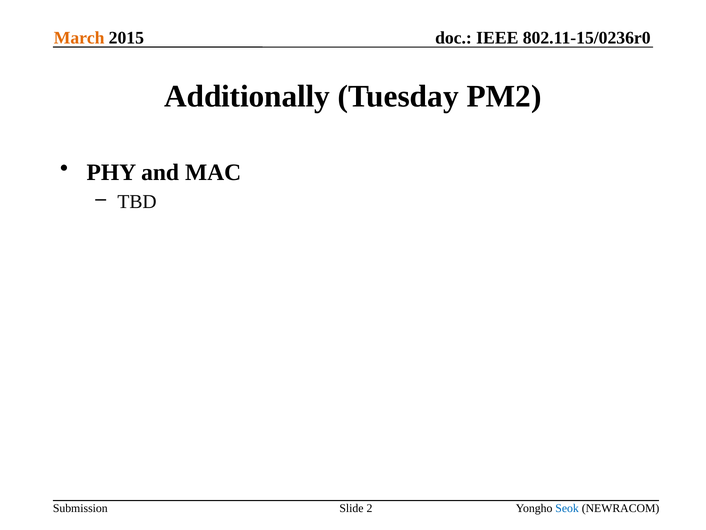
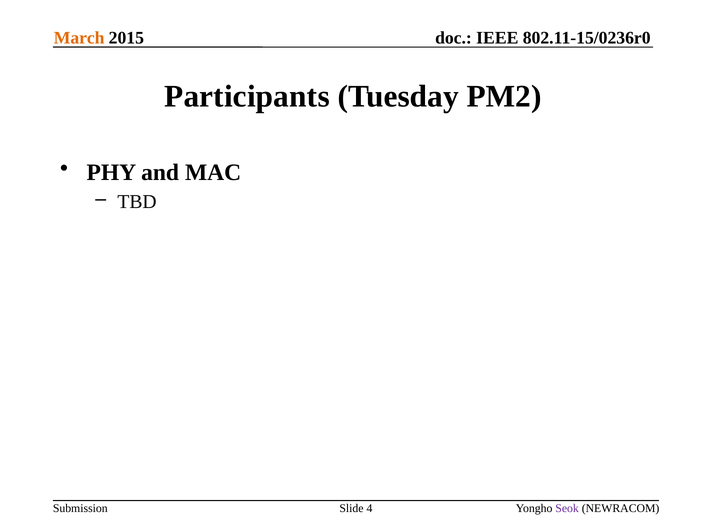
Additionally: Additionally -> Participants
2: 2 -> 4
Seok colour: blue -> purple
